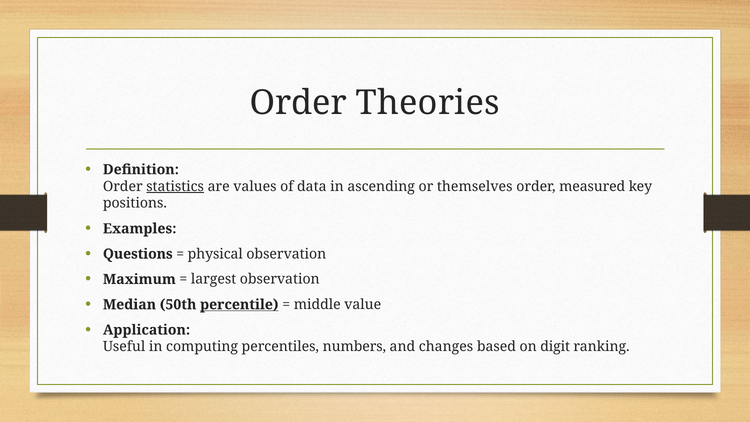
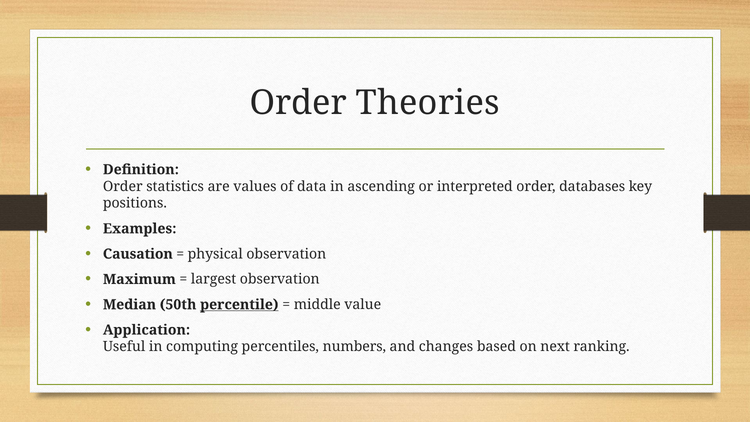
statistics underline: present -> none
themselves: themselves -> interpreted
measured: measured -> databases
Questions: Questions -> Causation
digit: digit -> next
